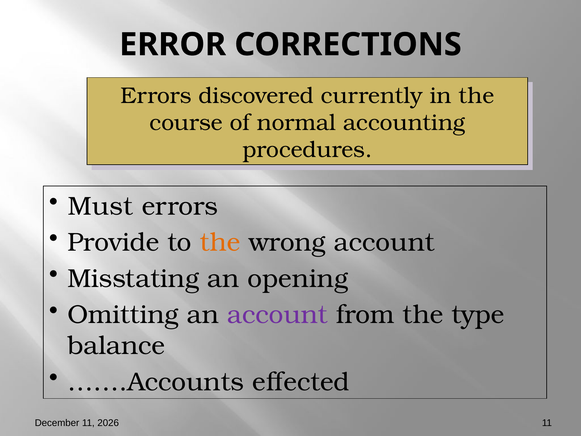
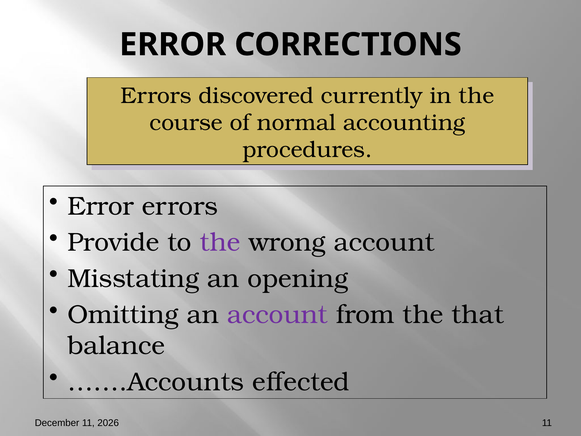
Must at (100, 206): Must -> Error
the at (220, 242) colour: orange -> purple
type: type -> that
